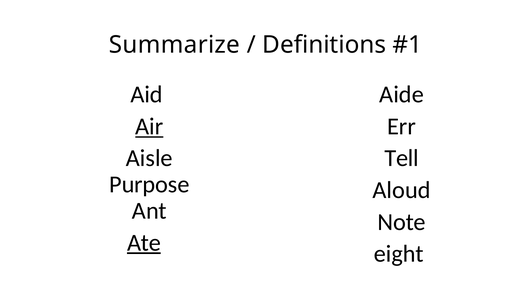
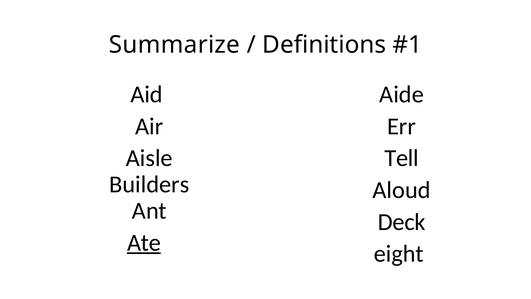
Air underline: present -> none
Purpose: Purpose -> Builders
Note: Note -> Deck
